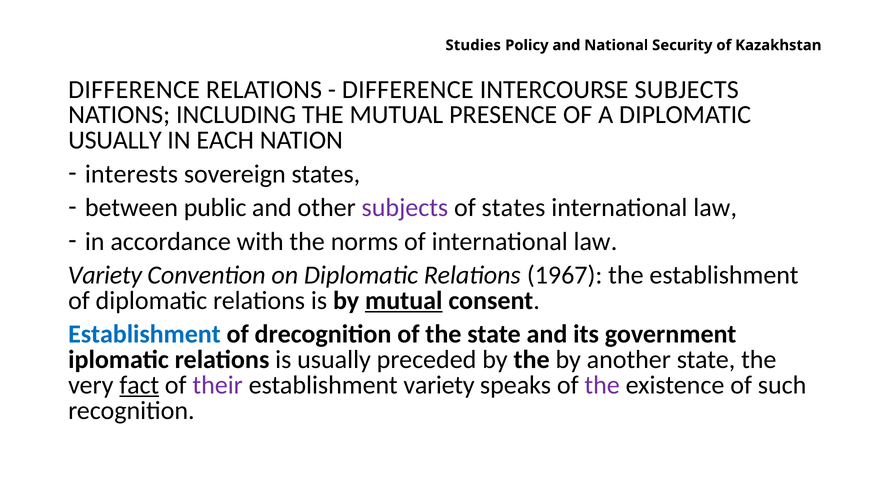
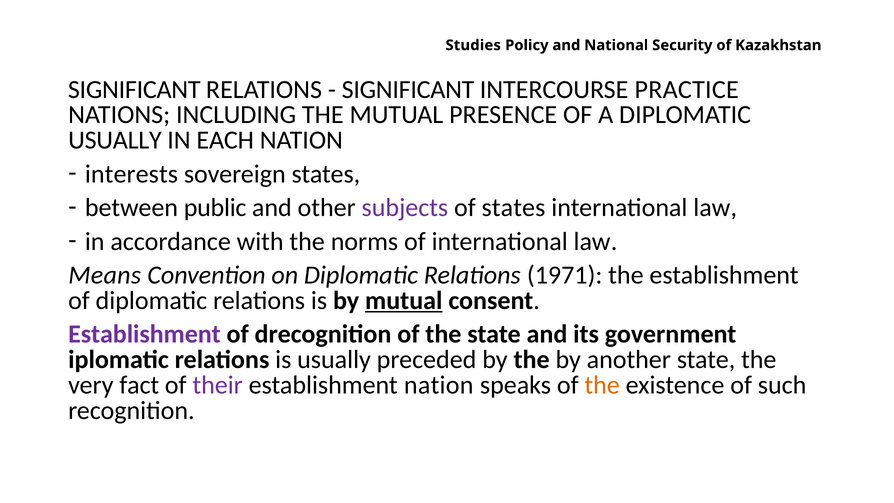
DIFFERENCE at (134, 89): DIFFERENCE -> SIGNIFICANT
DIFFERENCE at (408, 89): DIFFERENCE -> SIGNIFICANT
INTERCOURSE SUBJECTS: SUBJECTS -> PRACTICE
Variety at (105, 275): Variety -> Means
1967: 1967 -> 1971
Establishment at (144, 334) colour: blue -> purple
fact underline: present -> none
establishment variety: variety -> nation
the at (602, 385) colour: purple -> orange
